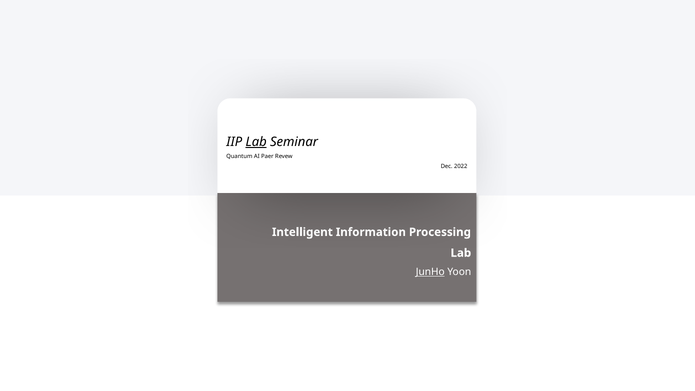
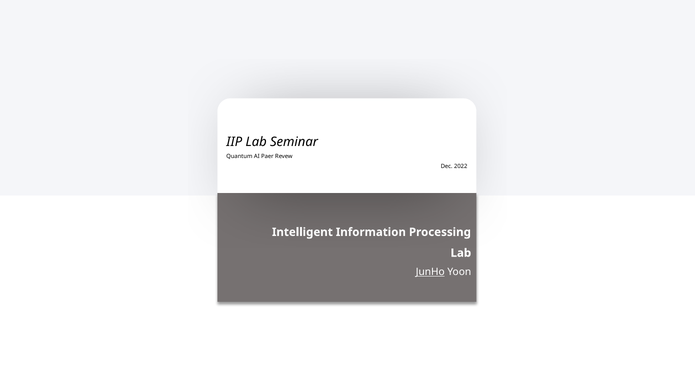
Lab at (256, 142) underline: present -> none
